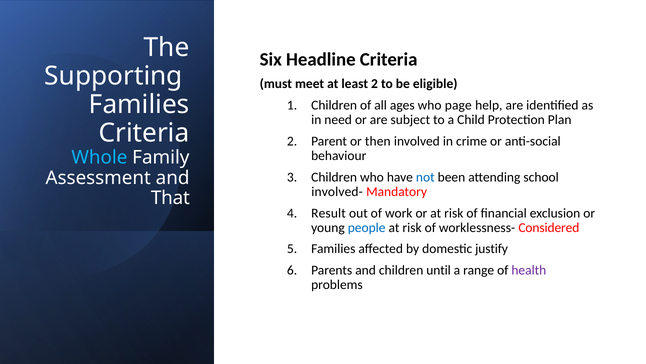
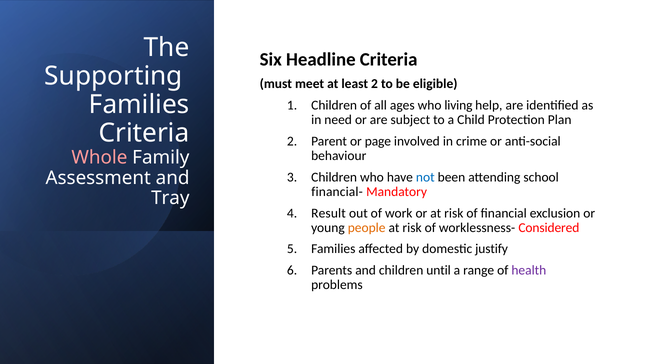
page: page -> living
then: then -> page
Whole colour: light blue -> pink
involved-: involved- -> financial-
That: That -> Tray
people colour: blue -> orange
